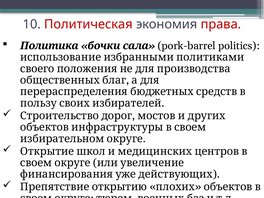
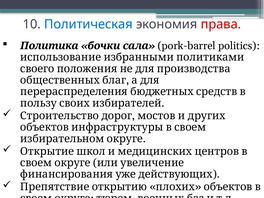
Политическая colour: red -> blue
